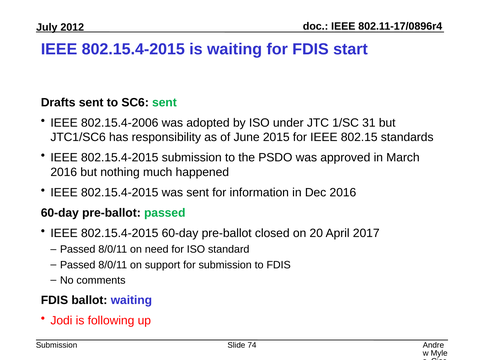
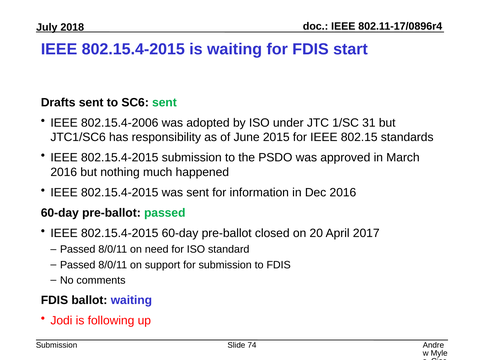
2012: 2012 -> 2018
